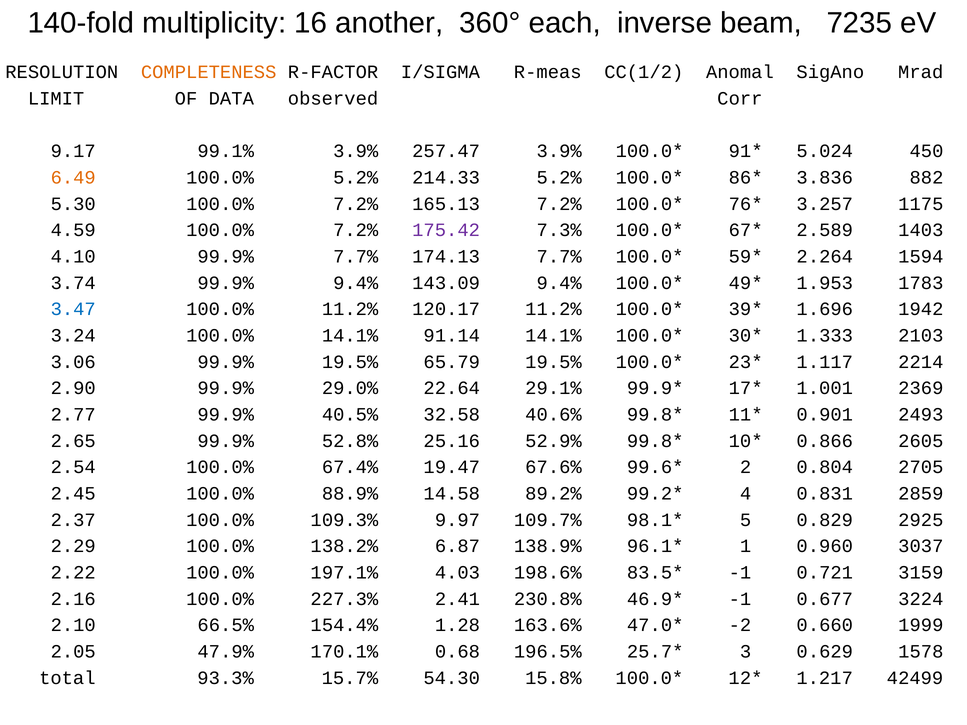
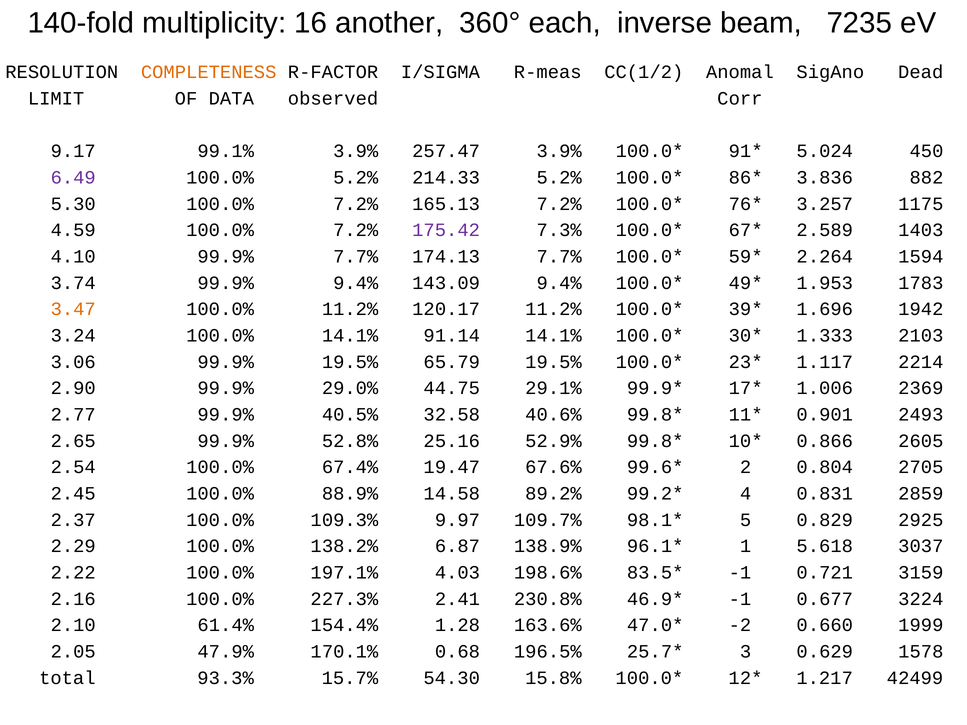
Mrad: Mrad -> Dead
6.49 colour: orange -> purple
3.47 colour: blue -> orange
22.64: 22.64 -> 44.75
1.001: 1.001 -> 1.006
0.960: 0.960 -> 5.618
66.5%: 66.5% -> 61.4%
